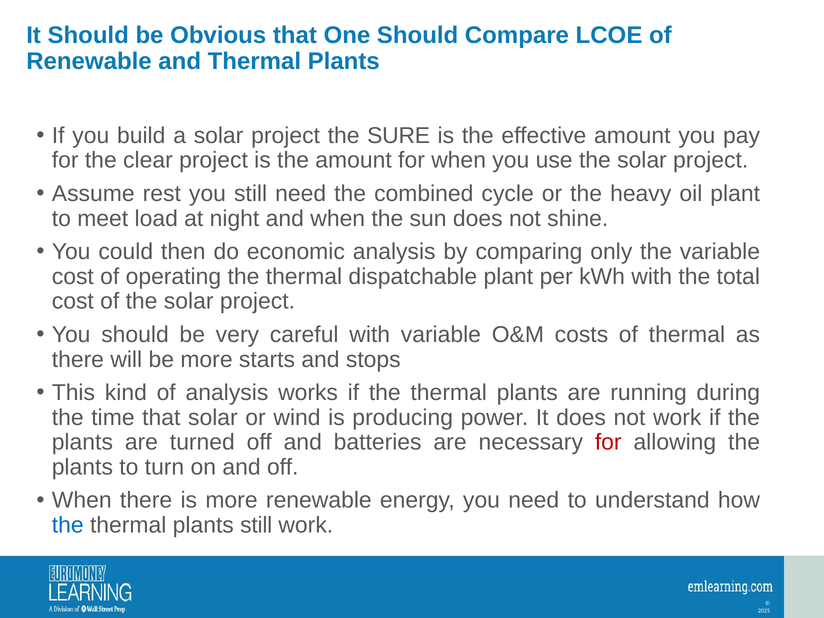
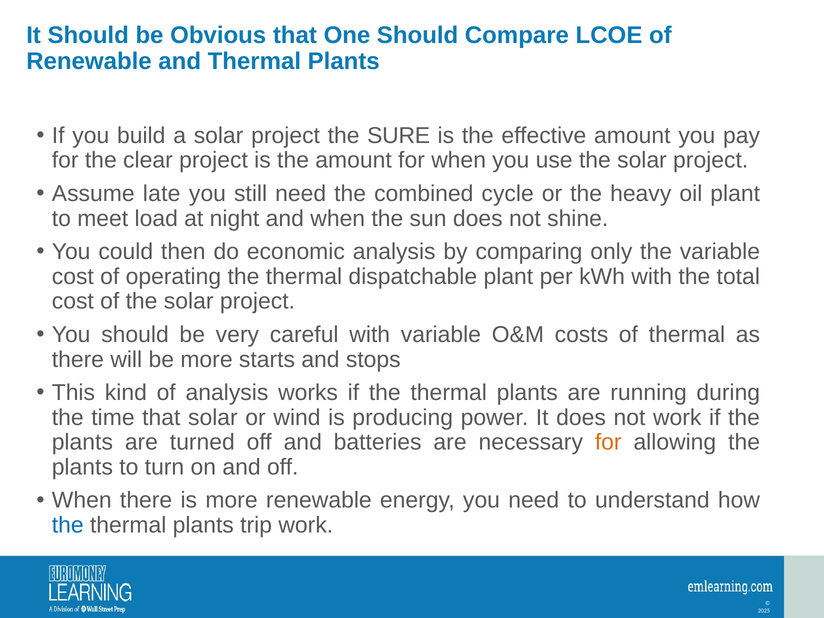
rest: rest -> late
for at (608, 442) colour: red -> orange
plants still: still -> trip
